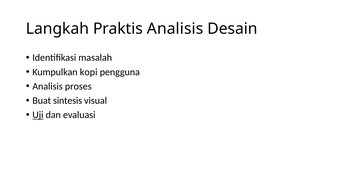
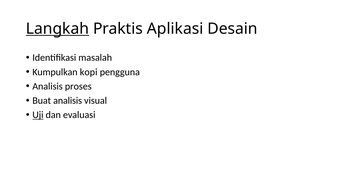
Langkah underline: none -> present
Praktis Analisis: Analisis -> Aplikasi
Buat sintesis: sintesis -> analisis
